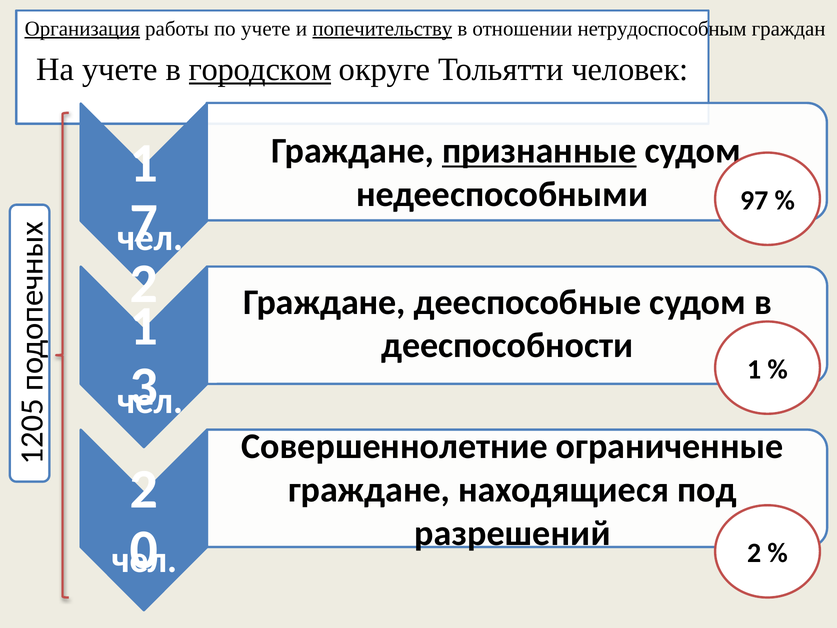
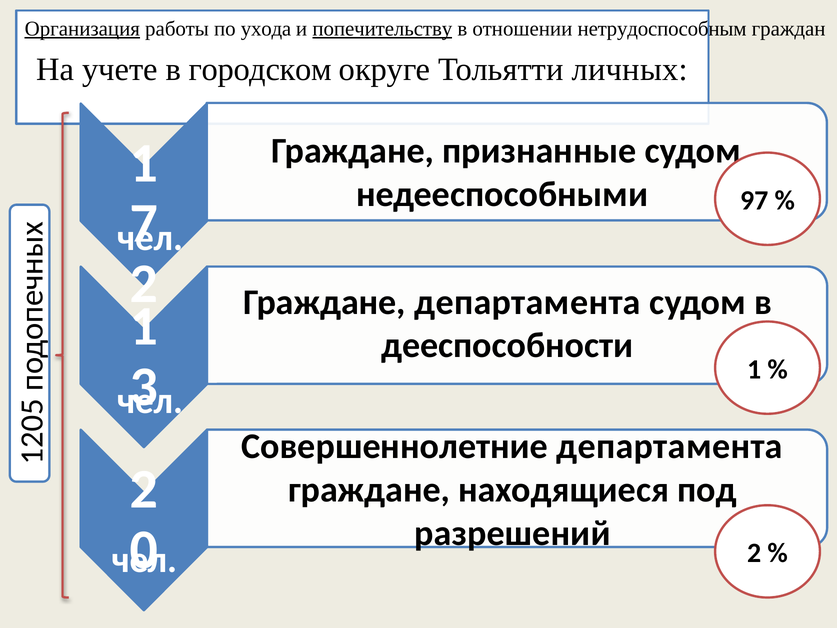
по учете: учете -> ухода
городском underline: present -> none
человек: человек -> личных
признанные underline: present -> none
Граждане дееспособные: дееспособные -> департамента
Совершеннолетние ограниченные: ограниченные -> департамента
